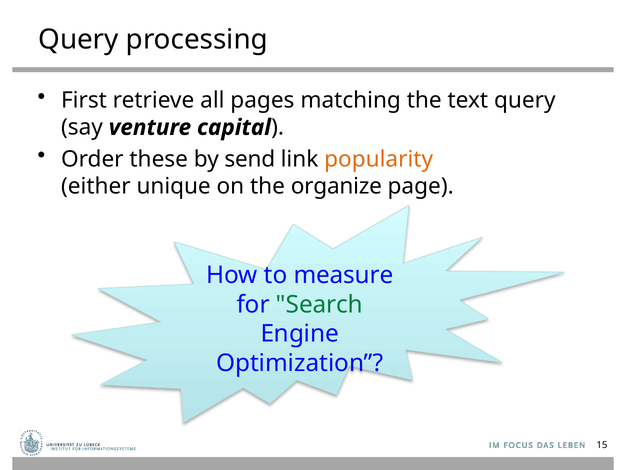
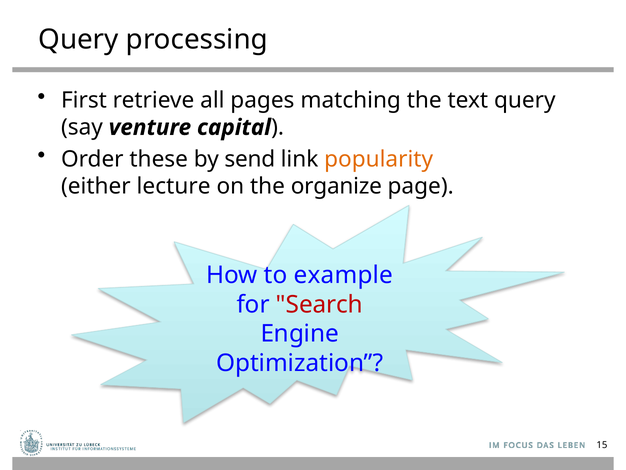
unique: unique -> lecture
measure: measure -> example
Search colour: green -> red
